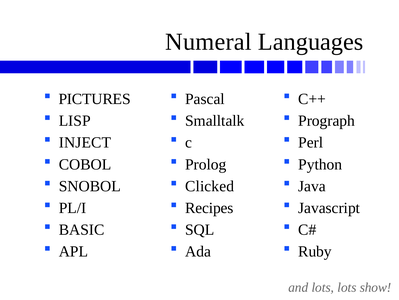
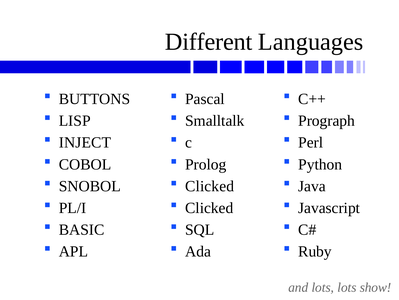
Numeral: Numeral -> Different
PICTURES: PICTURES -> BUTTONS
Recipes at (209, 207): Recipes -> Clicked
